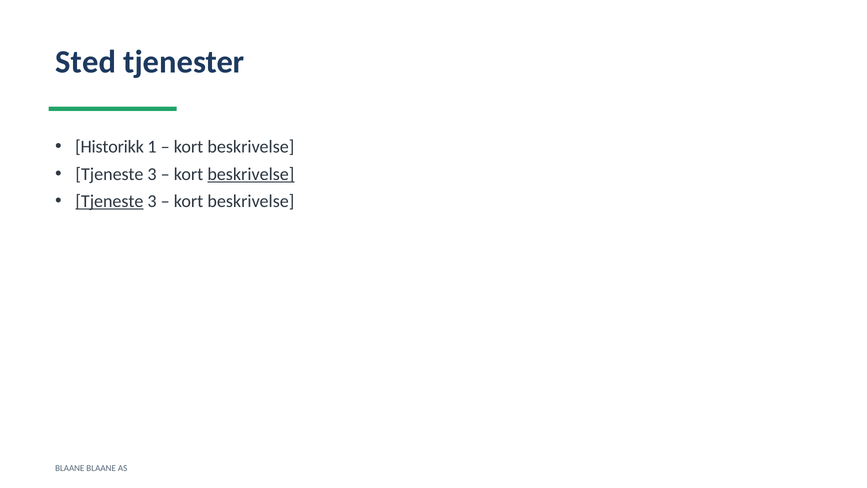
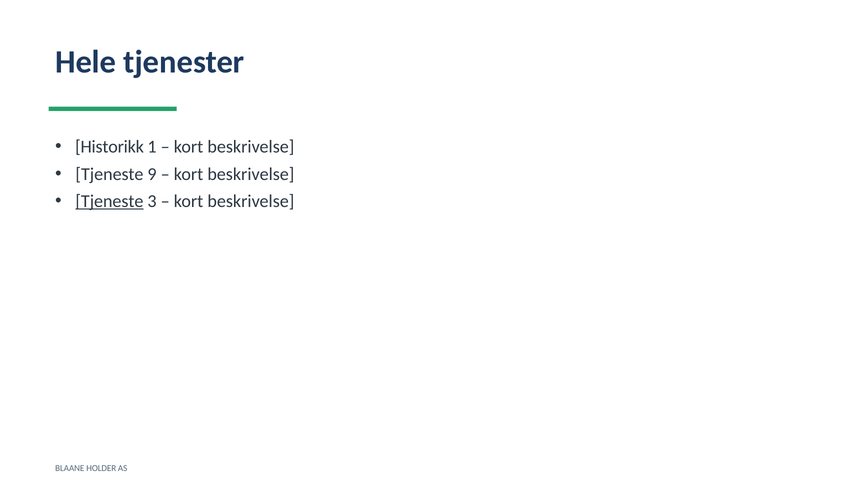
Sted: Sted -> Hele
3 at (152, 174): 3 -> 9
beskrivelse at (251, 174) underline: present -> none
BLAANE BLAANE: BLAANE -> HOLDER
